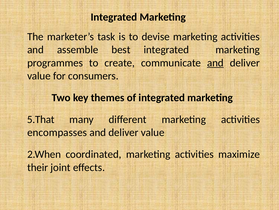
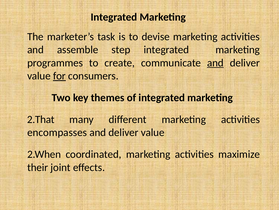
best: best -> step
for underline: none -> present
5.That: 5.That -> 2.That
